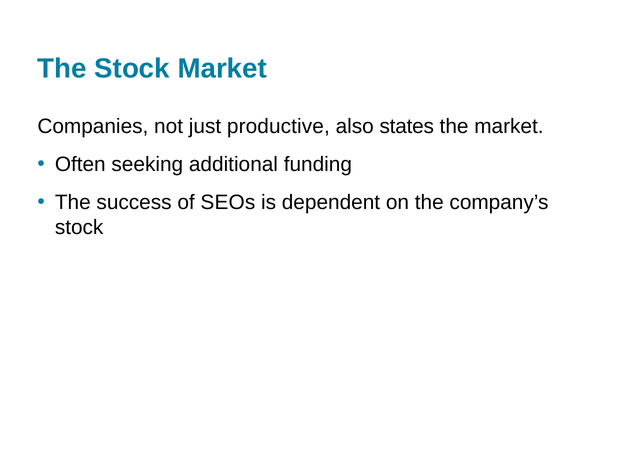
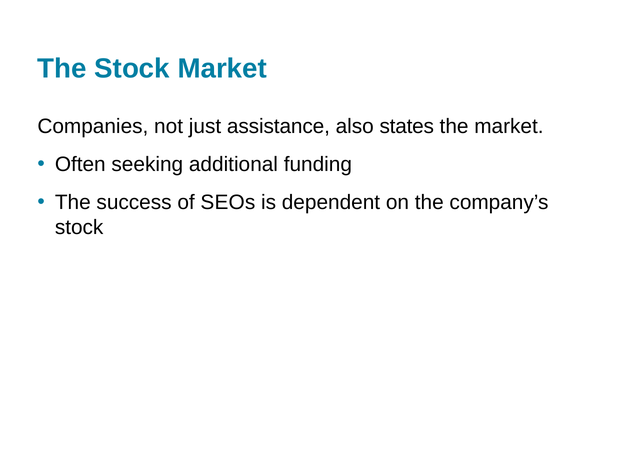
productive: productive -> assistance
